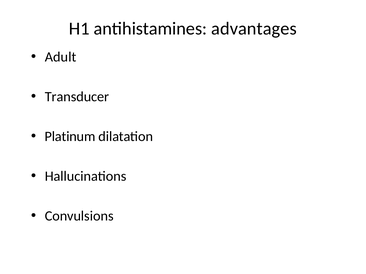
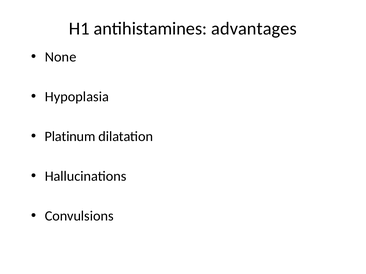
Adult: Adult -> None
Transducer: Transducer -> Hypoplasia
